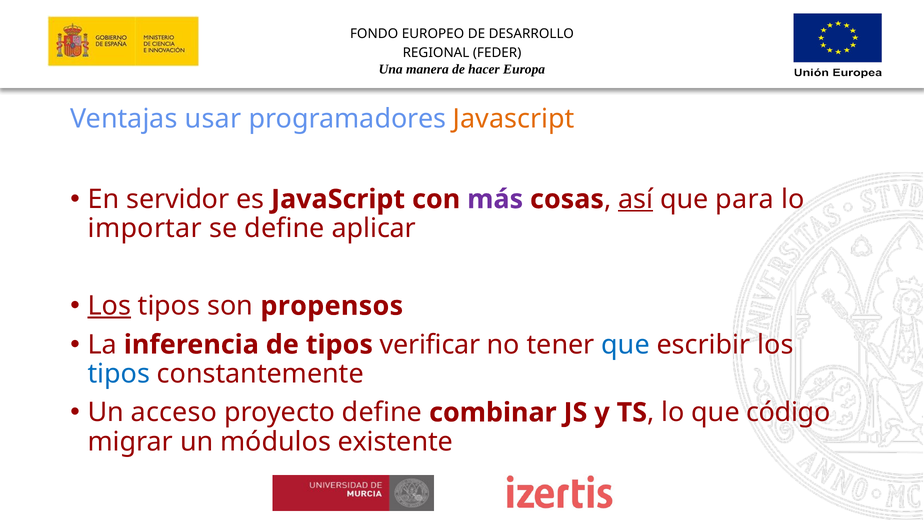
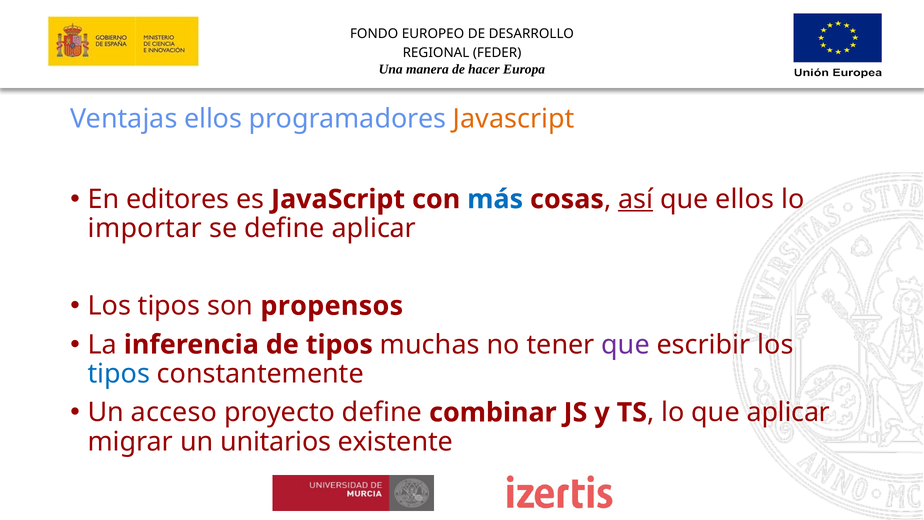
Ventajas usar: usar -> ellos
servidor: servidor -> editores
más colour: purple -> blue
que para: para -> ellos
Los at (109, 306) underline: present -> none
verificar: verificar -> muchas
que at (626, 345) colour: blue -> purple
que código: código -> aplicar
módulos: módulos -> unitarios
